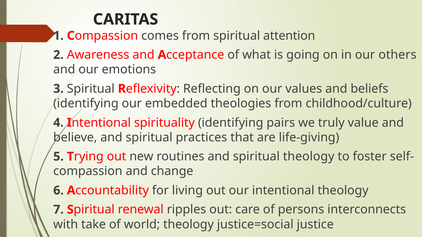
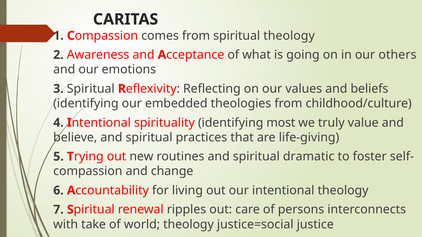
spiritual attention: attention -> theology
pairs: pairs -> most
spiritual theology: theology -> dramatic
